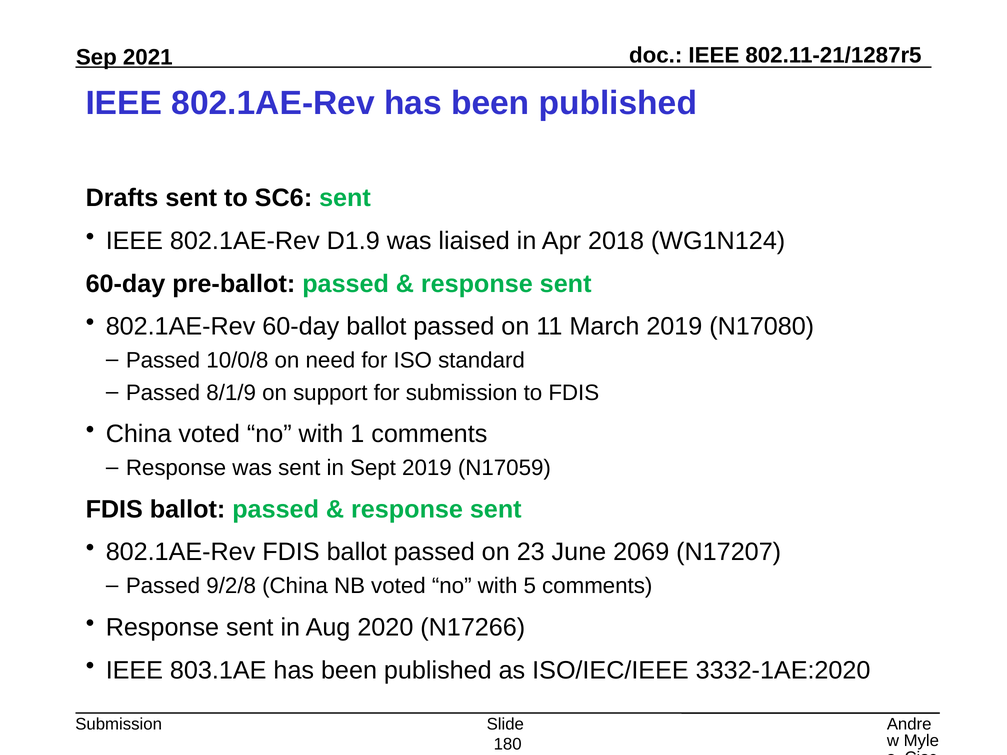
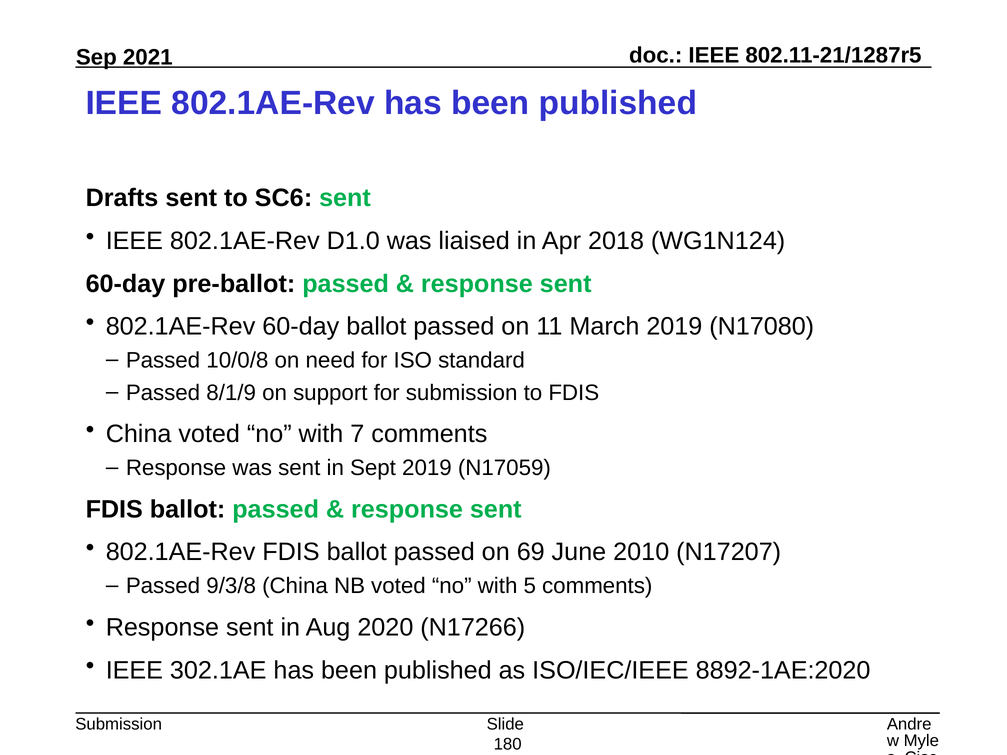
D1.9: D1.9 -> D1.0
1: 1 -> 7
23: 23 -> 69
2069: 2069 -> 2010
9/2/8: 9/2/8 -> 9/3/8
803.1AE: 803.1AE -> 302.1AE
3332-1AE:2020: 3332-1AE:2020 -> 8892-1AE:2020
